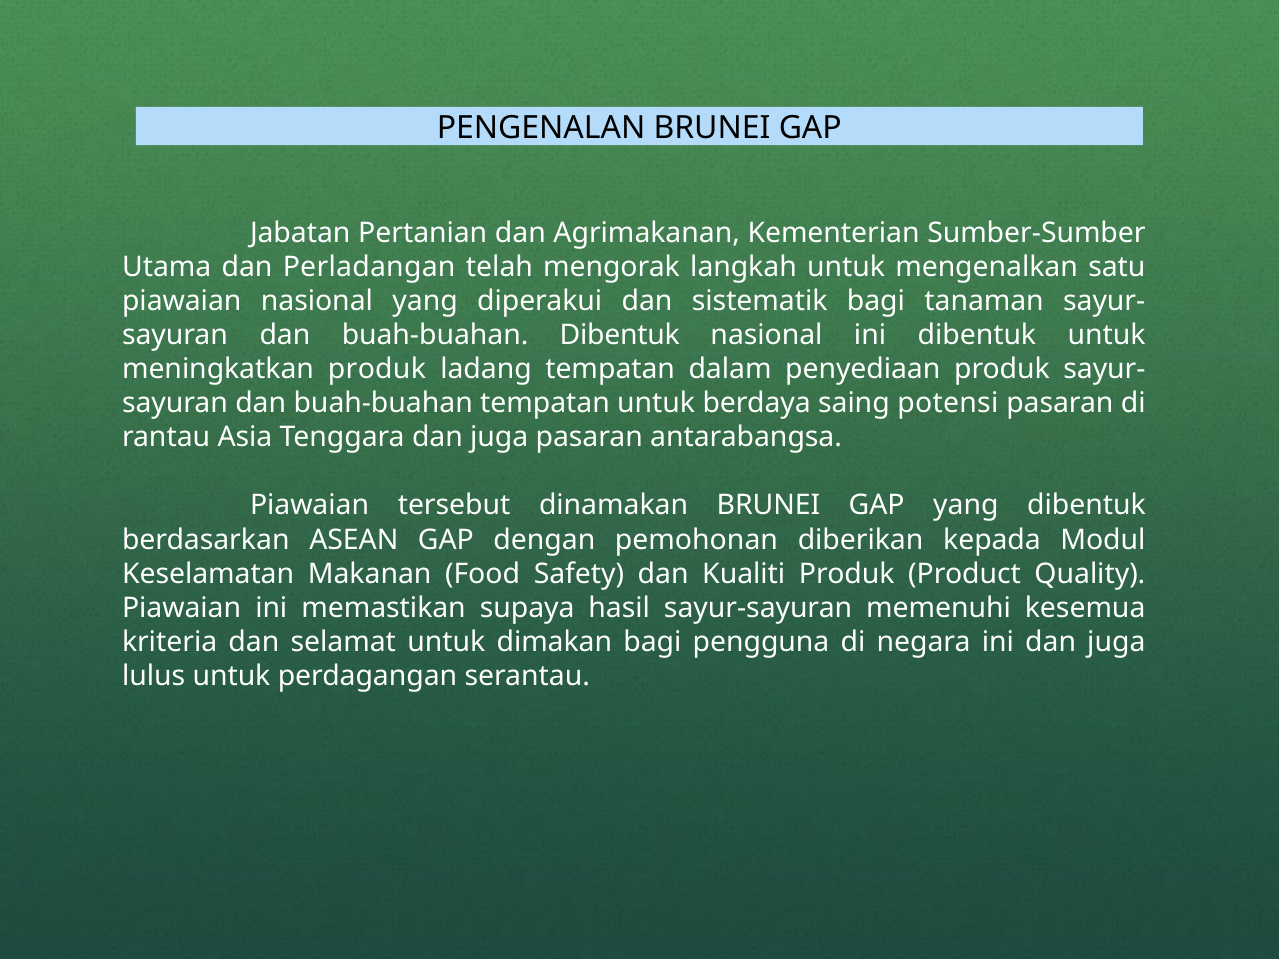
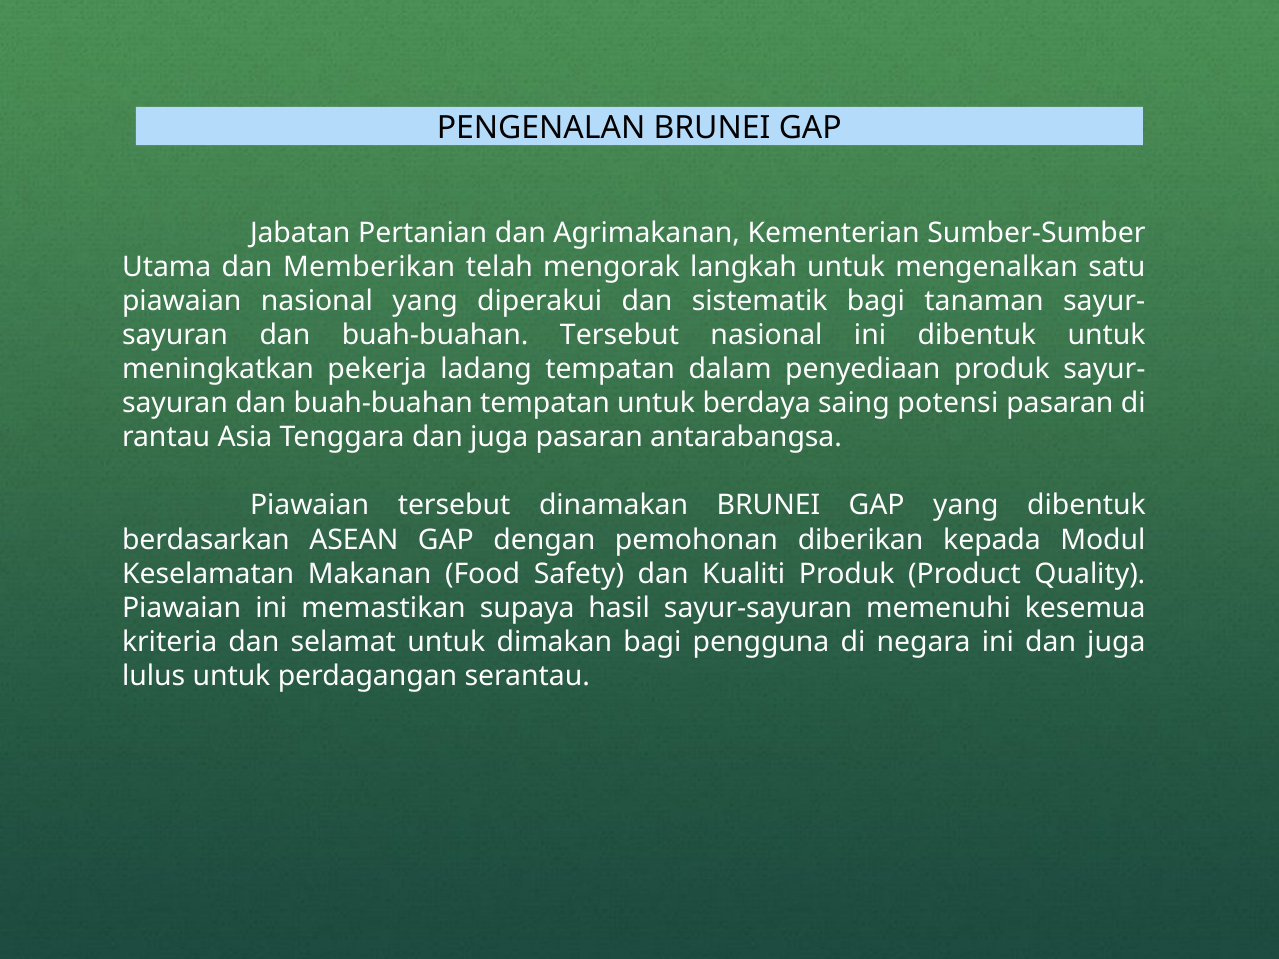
Perladangan: Perladangan -> Memberikan
buah-buahan Dibentuk: Dibentuk -> Tersebut
meningkatkan produk: produk -> pekerja
